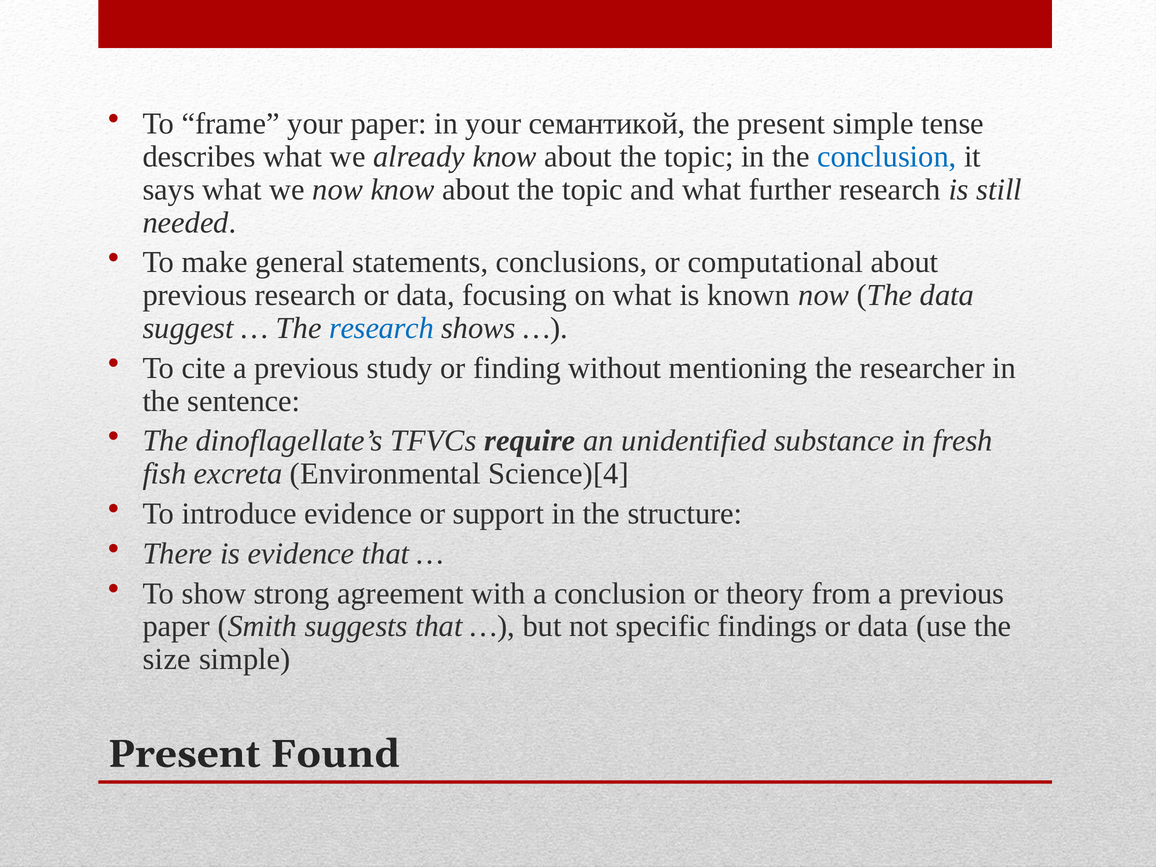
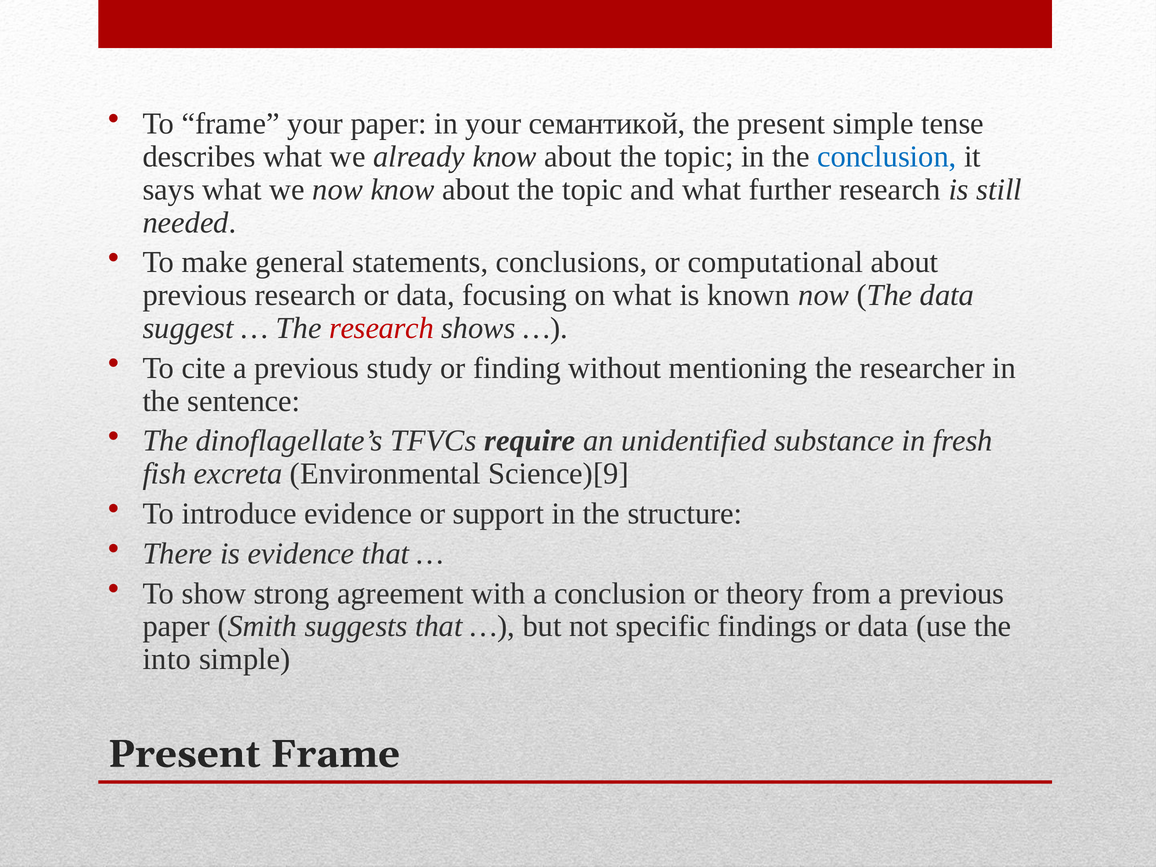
research at (381, 328) colour: blue -> red
Science)[4: Science)[4 -> Science)[9
size: size -> into
Present Found: Found -> Frame
